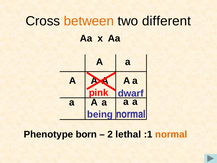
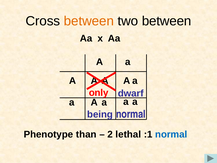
two different: different -> between
pink: pink -> only
born: born -> than
normal at (171, 134) colour: orange -> blue
